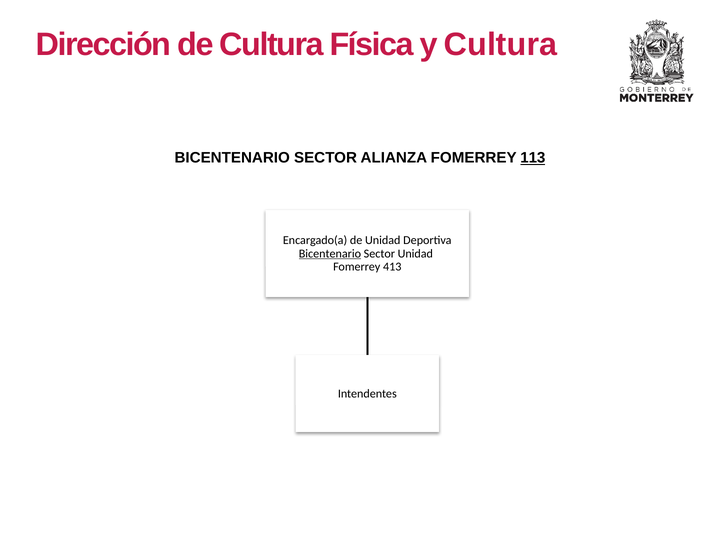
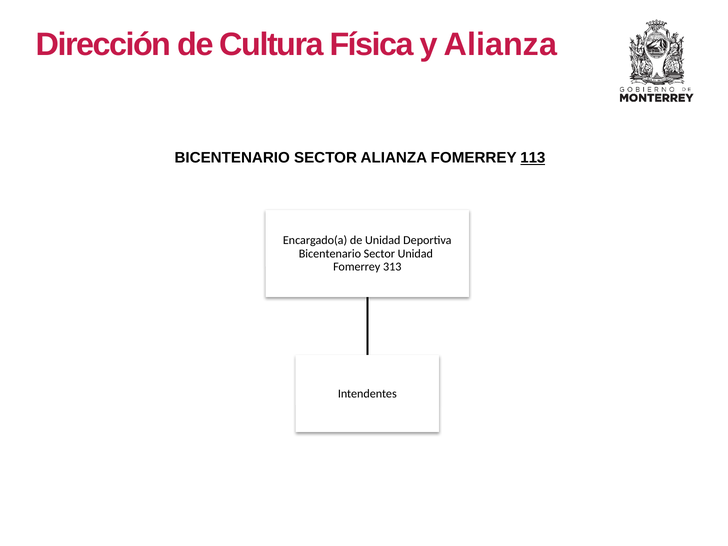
y Cultura: Cultura -> Alianza
Bicentenario at (330, 254) underline: present -> none
413: 413 -> 313
